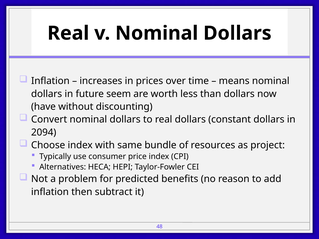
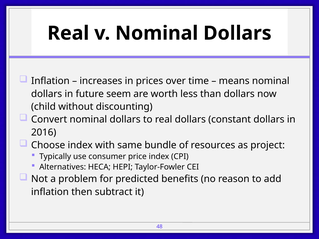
have: have -> child
2094: 2094 -> 2016
